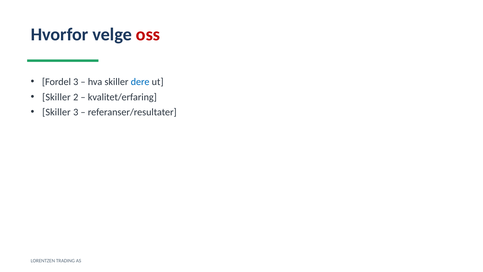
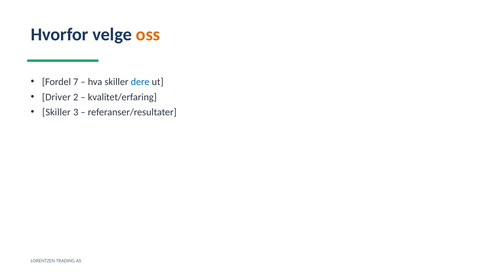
oss colour: red -> orange
Fordel 3: 3 -> 7
Skiller at (56, 97): Skiller -> Driver
